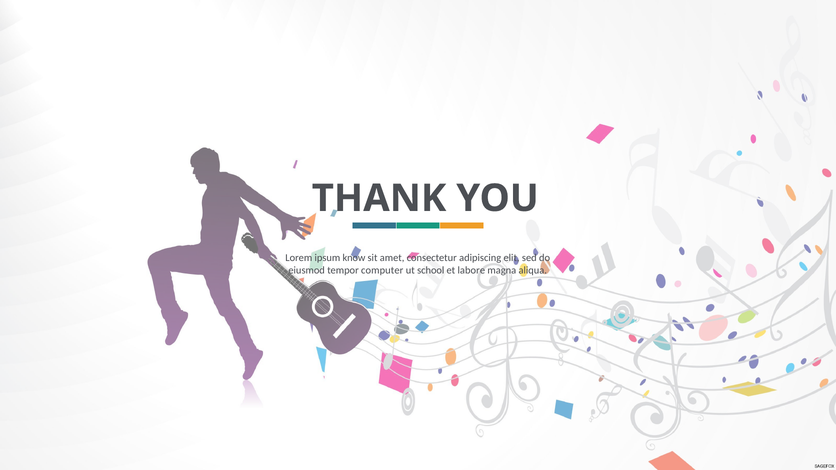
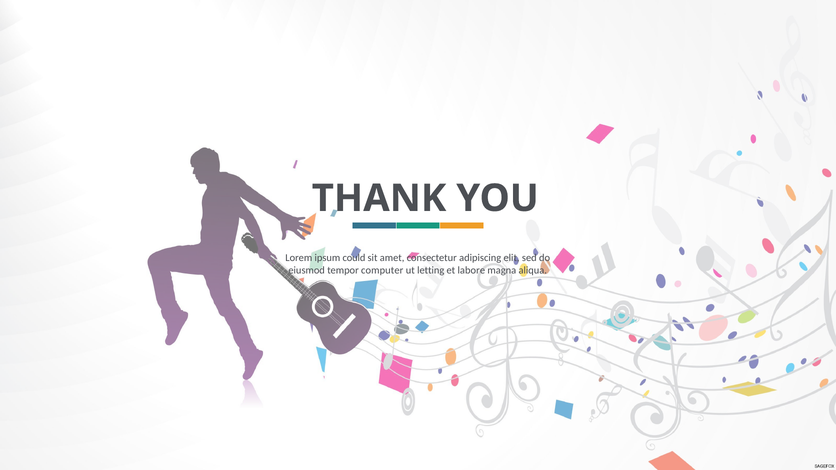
know: know -> could
school: school -> letting
